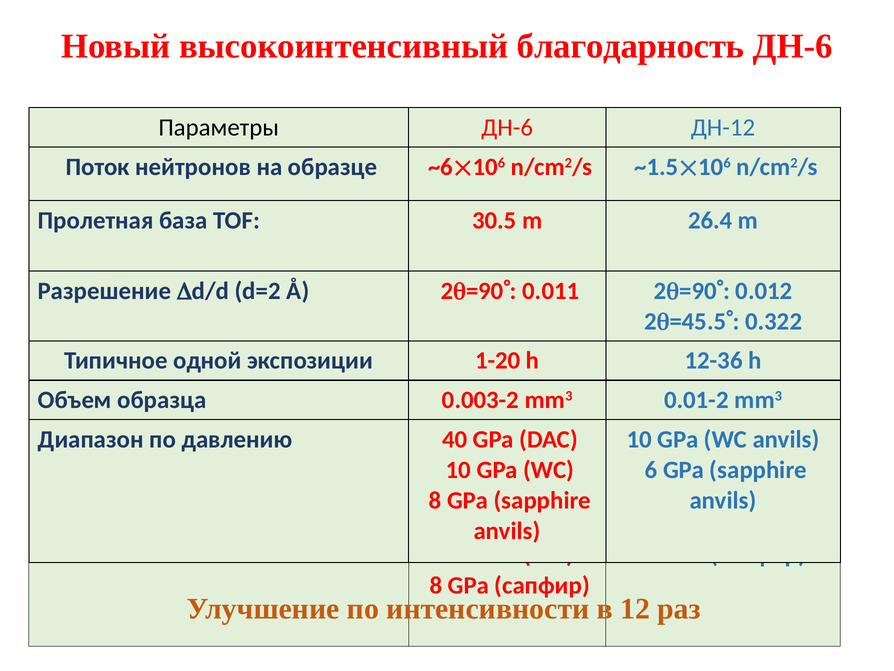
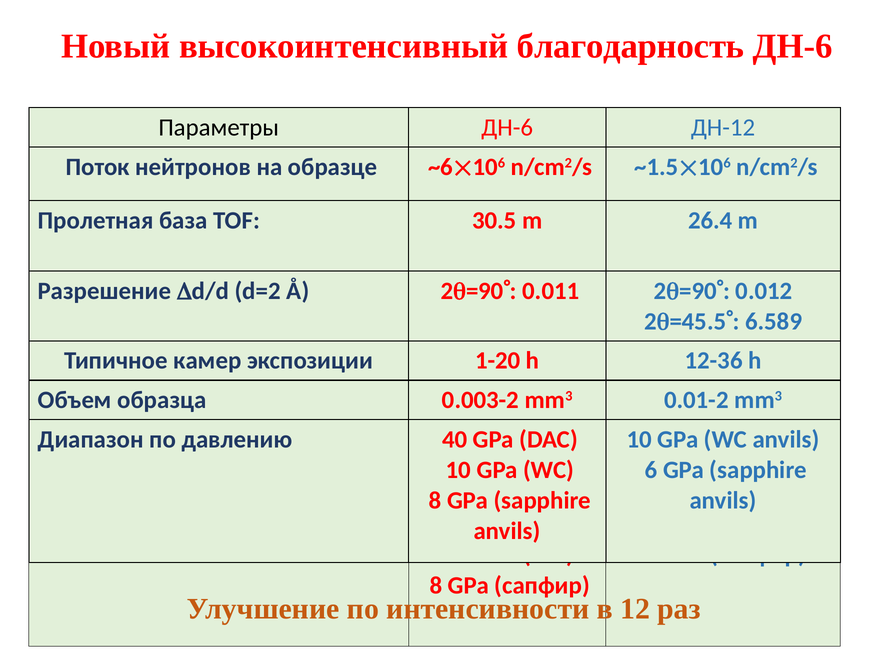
0.322: 0.322 -> 6.589
Типичное одной: одной -> камер
